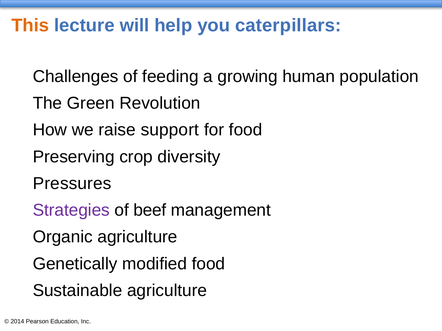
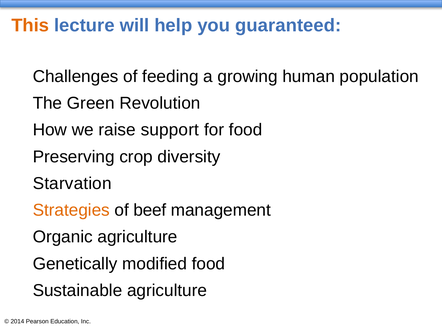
caterpillars: caterpillars -> guaranteed
Pressures: Pressures -> Starvation
Strategies colour: purple -> orange
